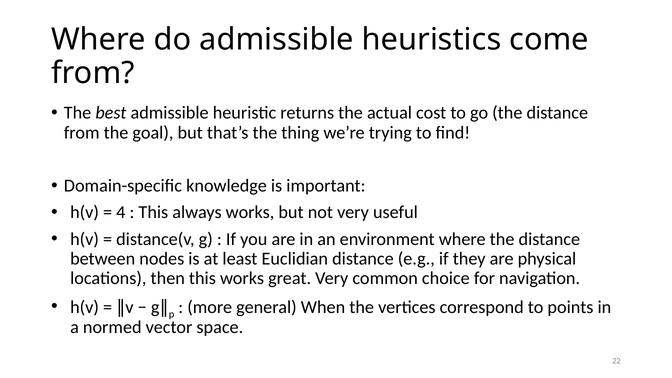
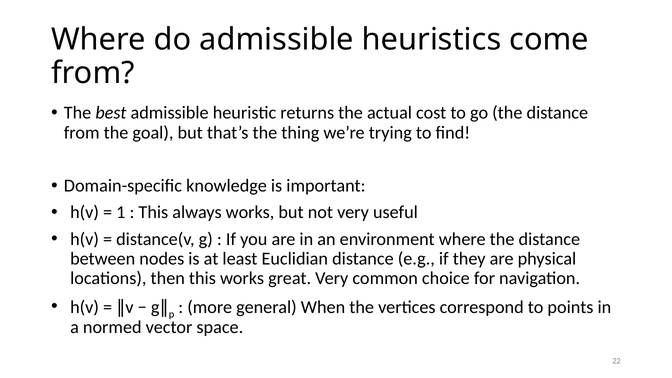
4: 4 -> 1
